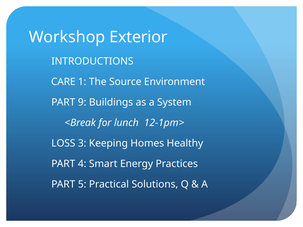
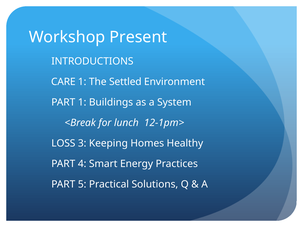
Exterior: Exterior -> Present
Source: Source -> Settled
PART 9: 9 -> 1
